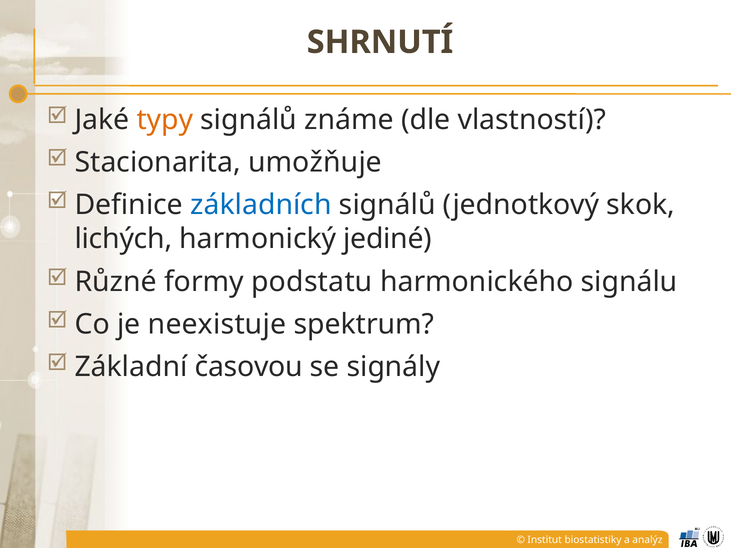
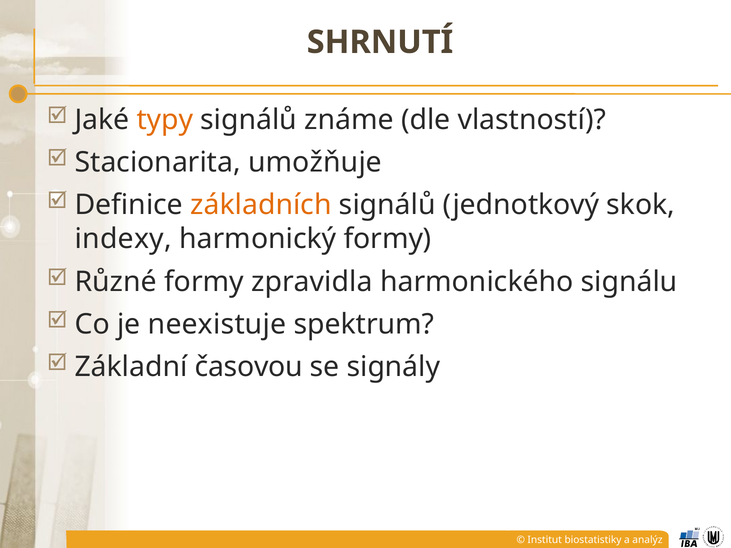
základních colour: blue -> orange
lichých: lichých -> indexy
harmonický jediné: jediné -> formy
podstatu: podstatu -> zpravidla
